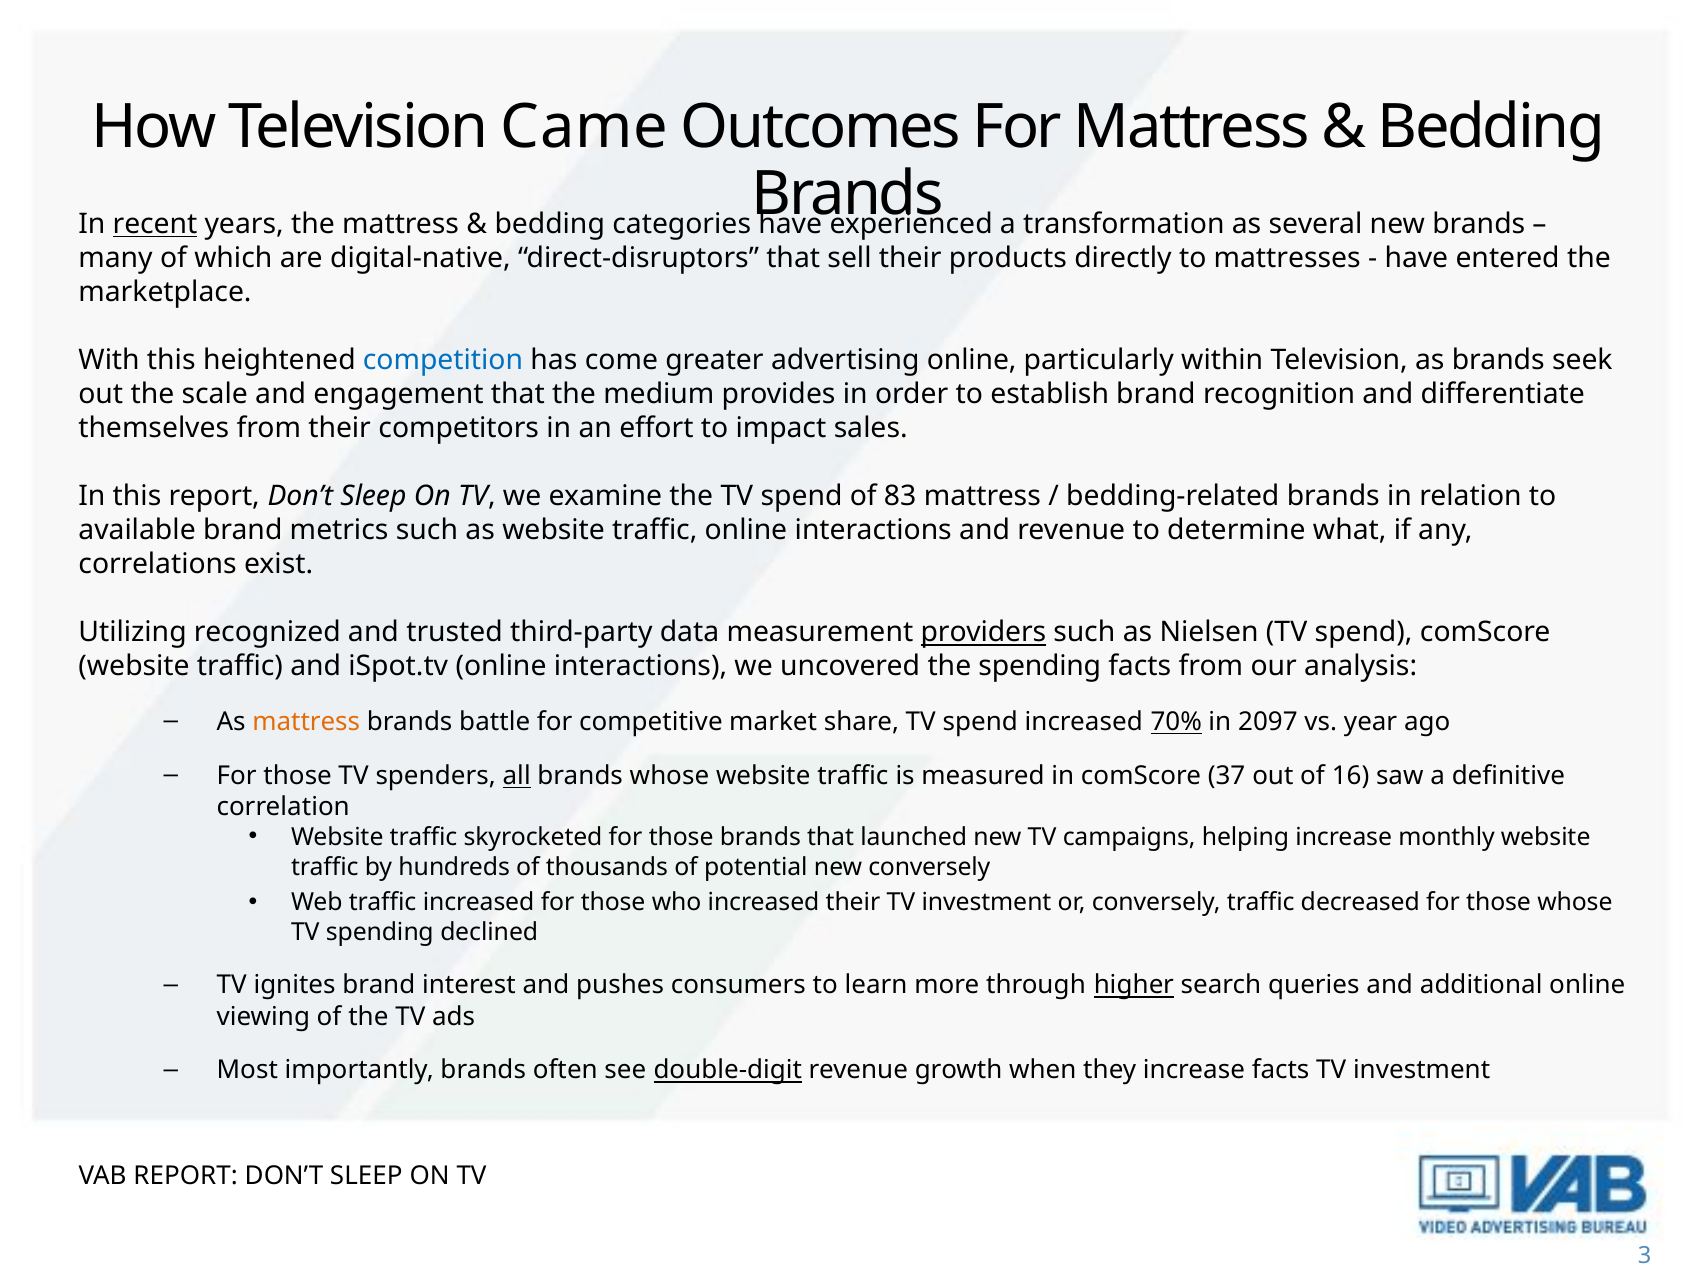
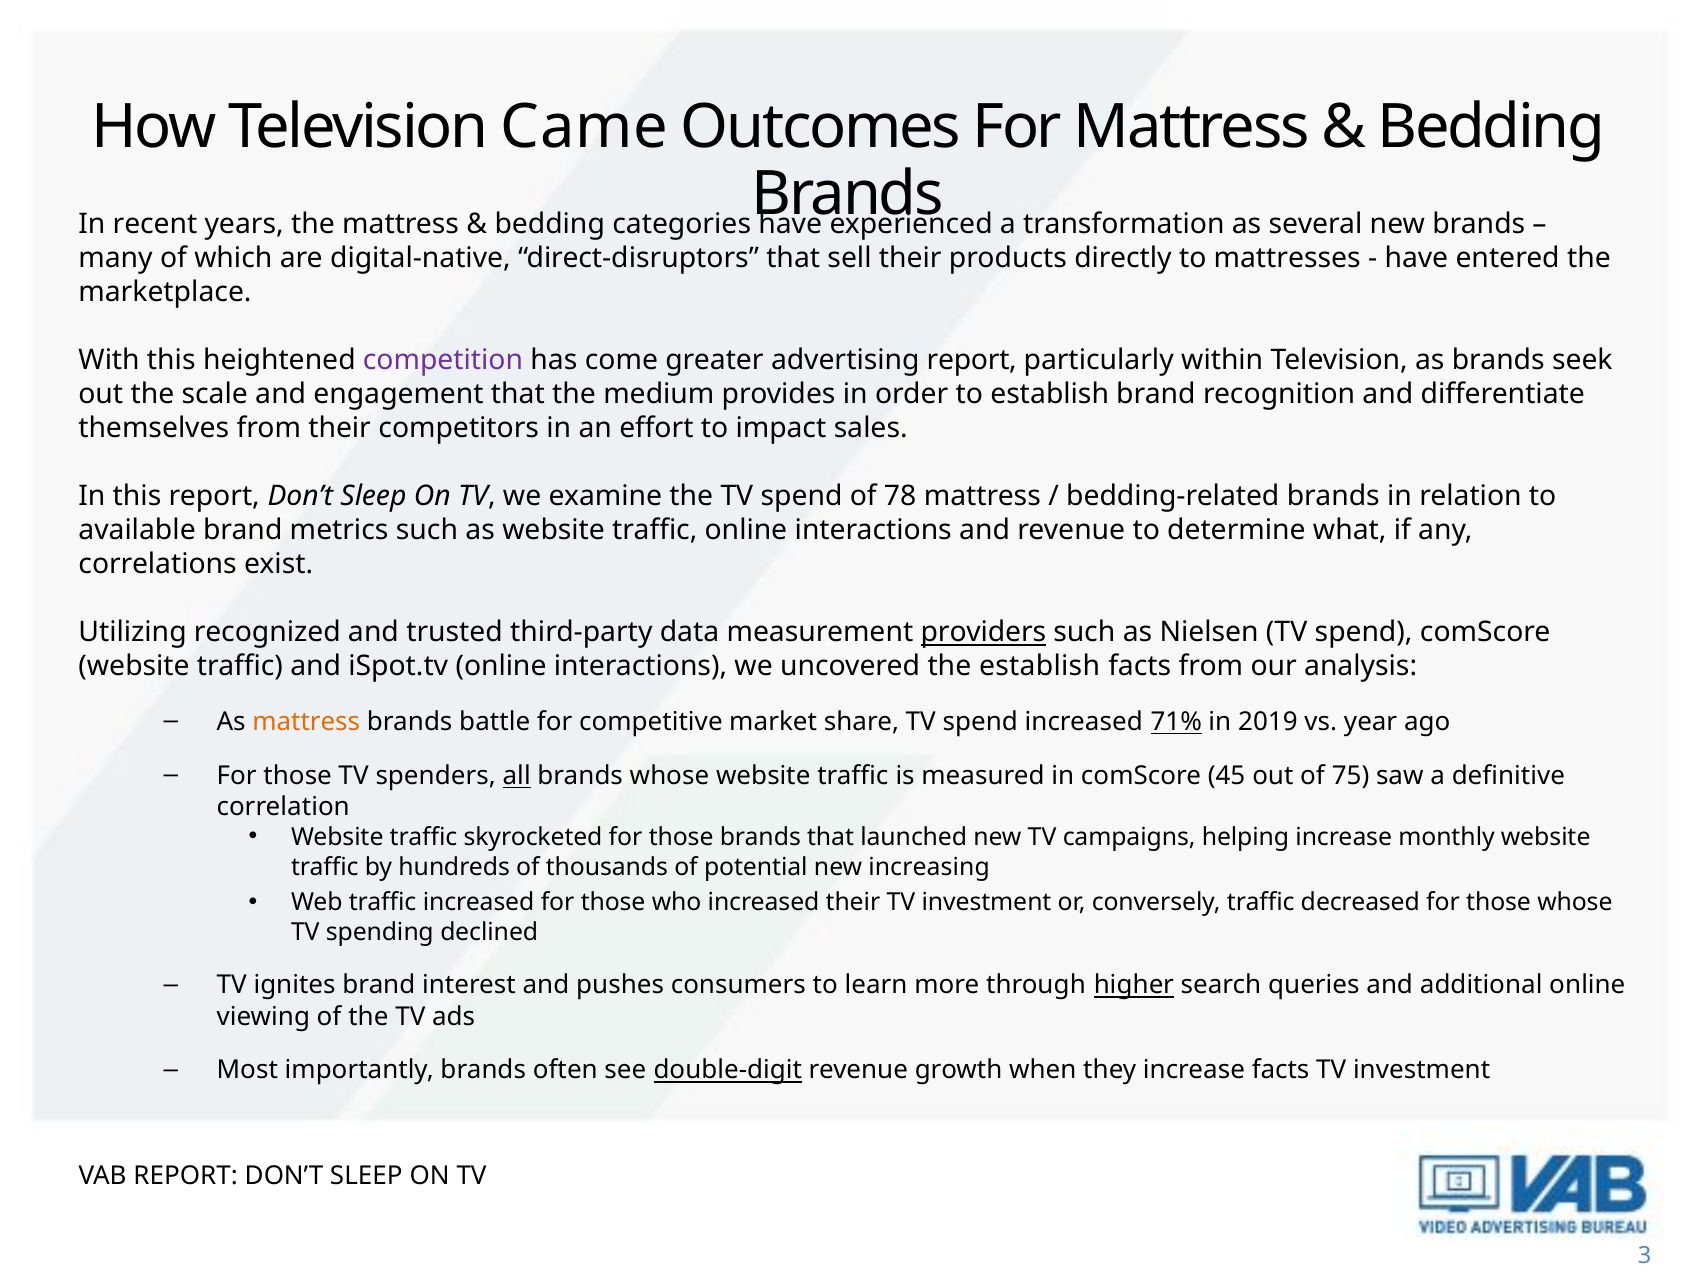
recent underline: present -> none
competition colour: blue -> purple
advertising online: online -> report
83: 83 -> 78
the spending: spending -> establish
70%: 70% -> 71%
2097: 2097 -> 2019
37: 37 -> 45
16: 16 -> 75
new conversely: conversely -> increasing
